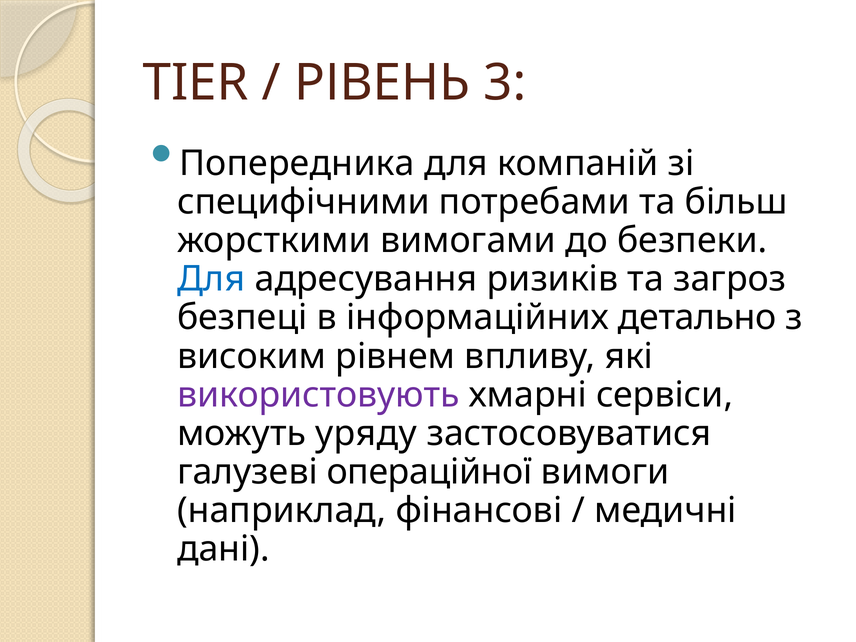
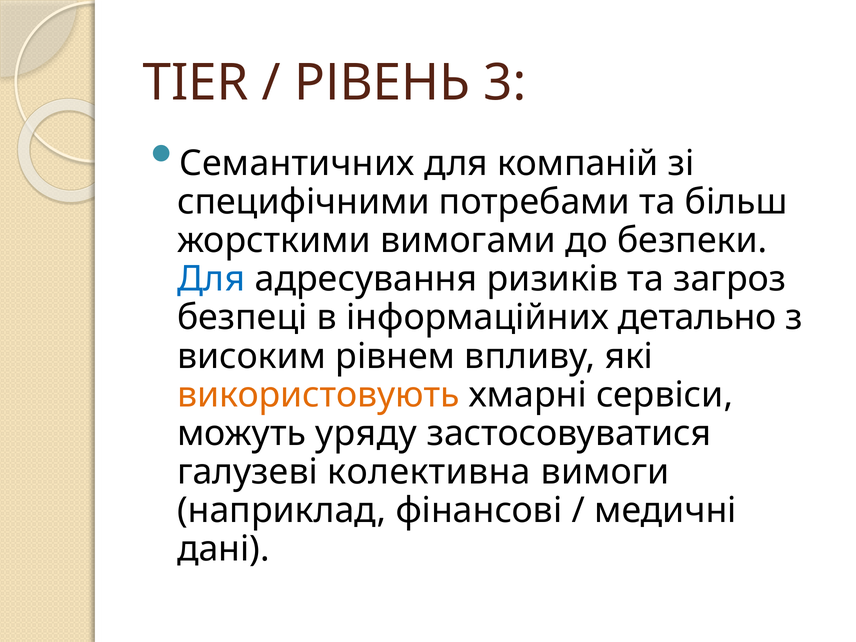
Попередника: Попередника -> Семантичних
використовують colour: purple -> orange
операційної: операційної -> колективна
